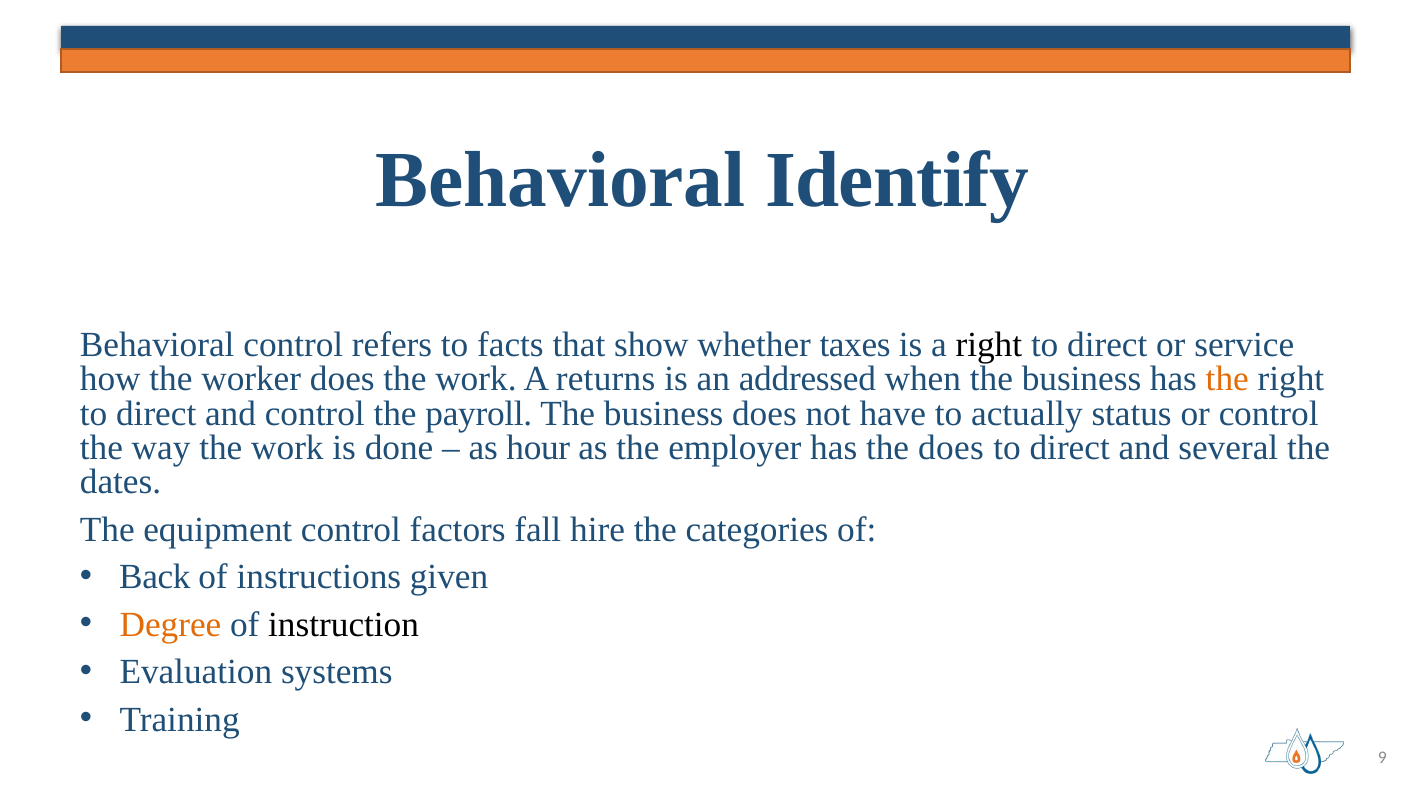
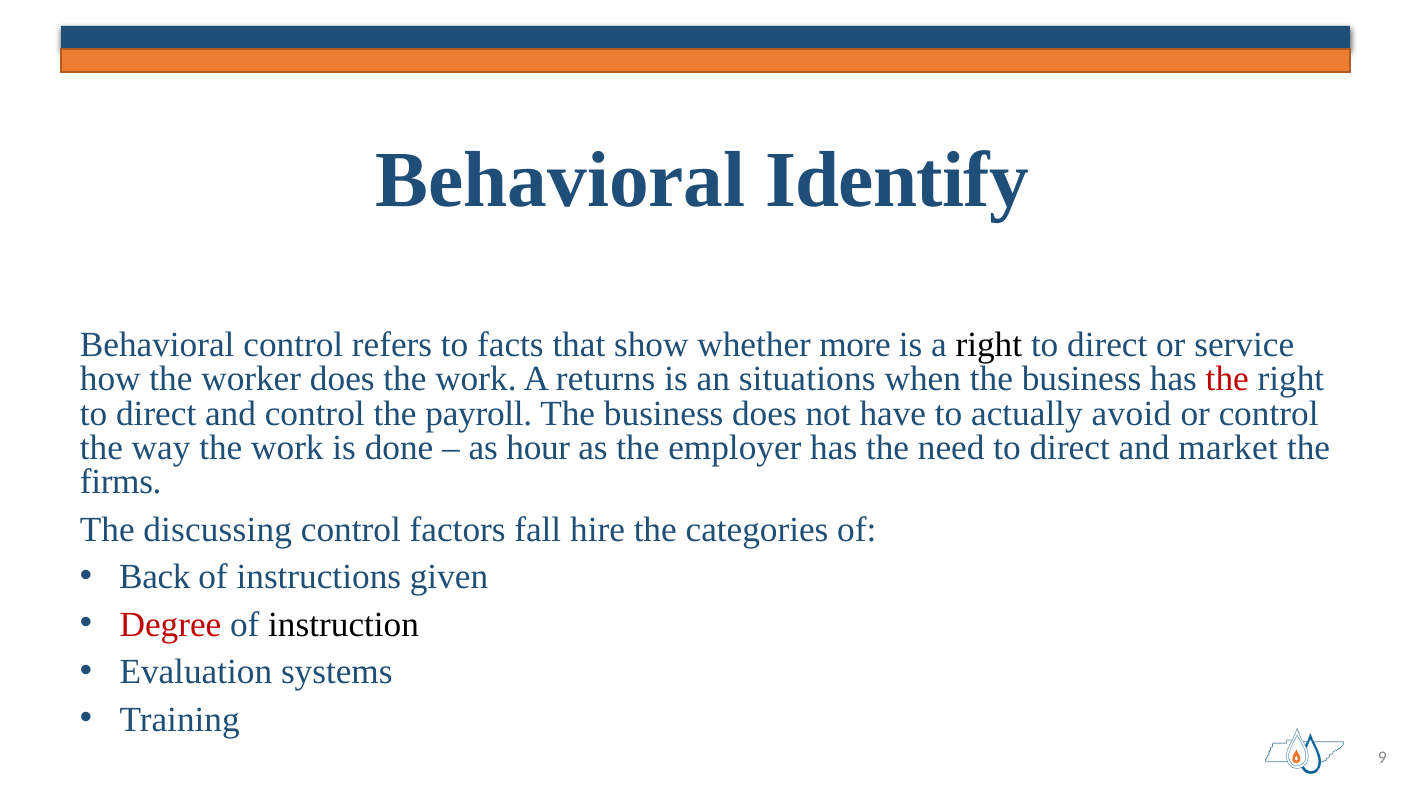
taxes: taxes -> more
addressed: addressed -> situations
the at (1227, 379) colour: orange -> red
status: status -> avoid
the does: does -> need
several: several -> market
dates: dates -> firms
equipment: equipment -> discussing
Degree colour: orange -> red
